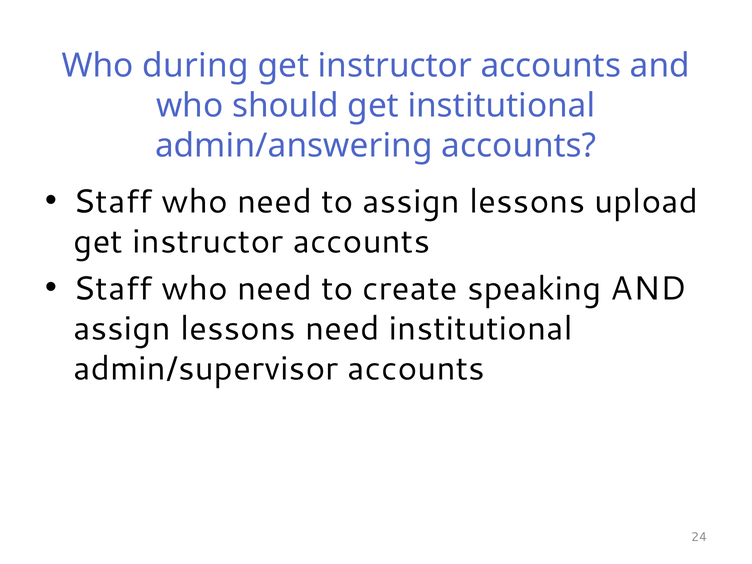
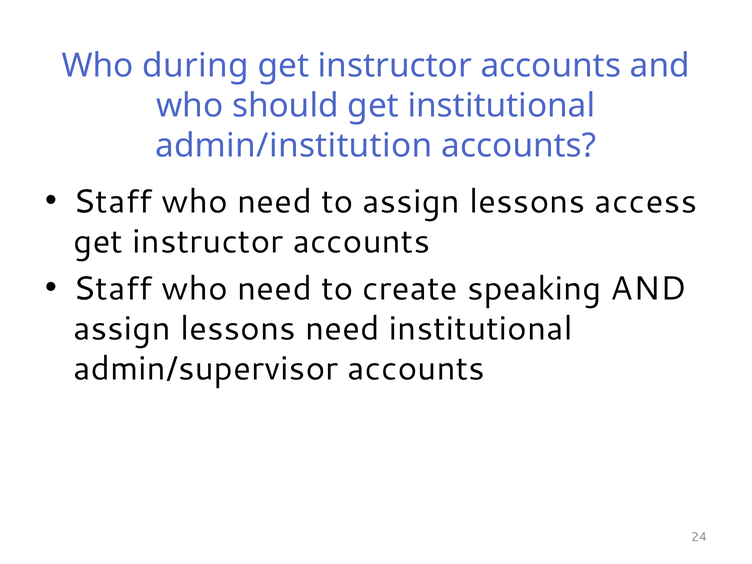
admin/answering: admin/answering -> admin/institution
upload: upload -> access
